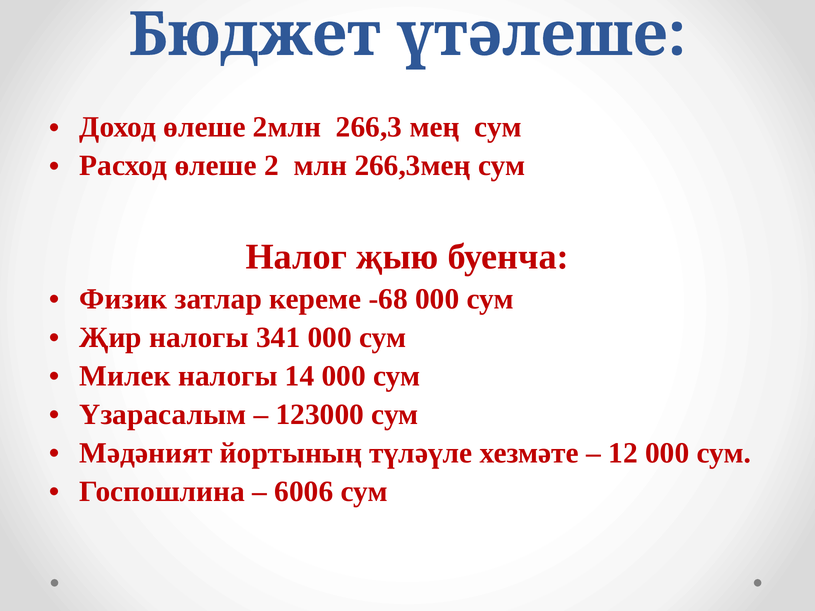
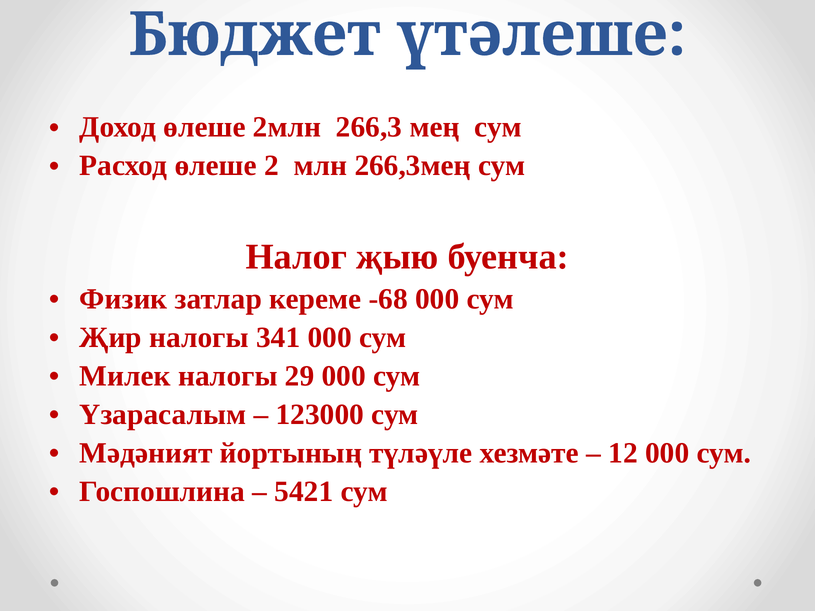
14: 14 -> 29
6006: 6006 -> 5421
